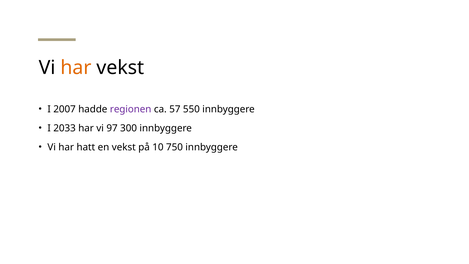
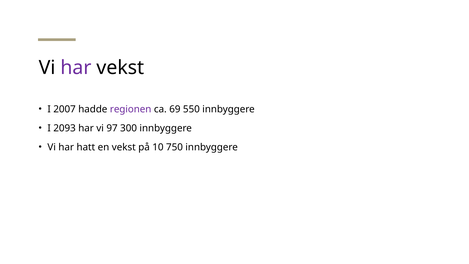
har at (76, 68) colour: orange -> purple
57: 57 -> 69
2033: 2033 -> 2093
